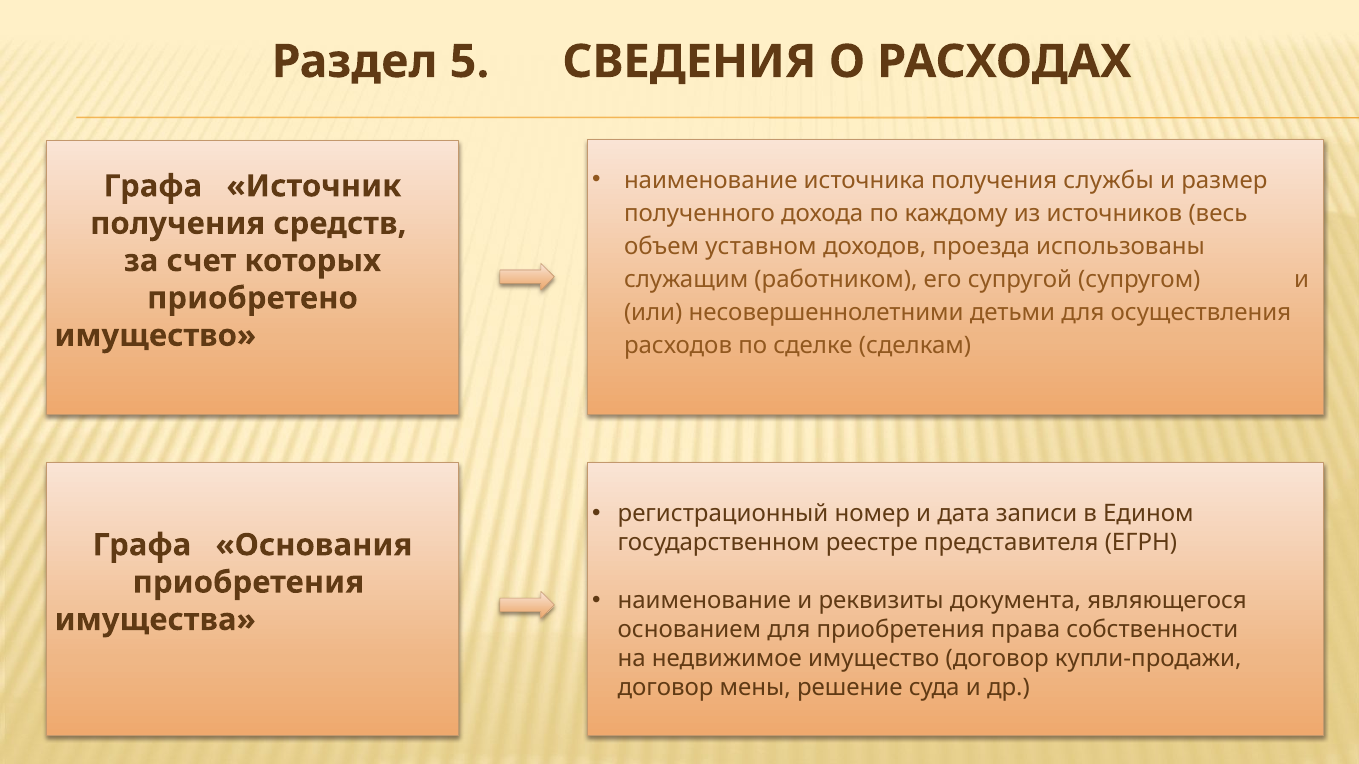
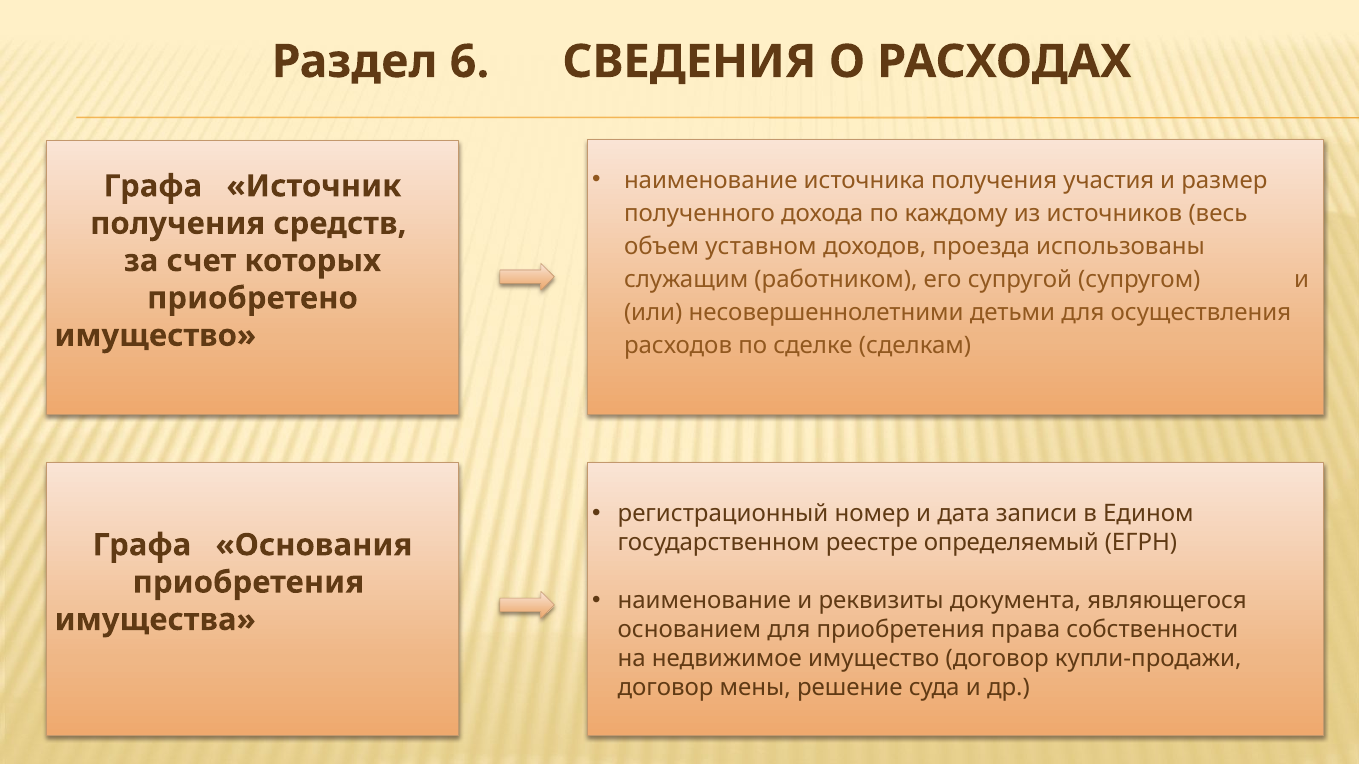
5: 5 -> 6
службы: службы -> участия
представителя: представителя -> определяемый
